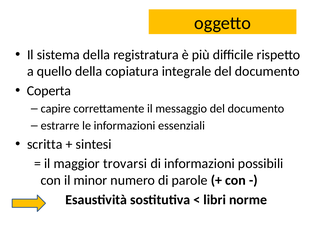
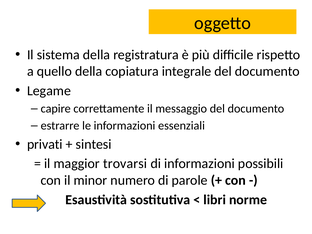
Coperta: Coperta -> Legame
scritta: scritta -> privati
